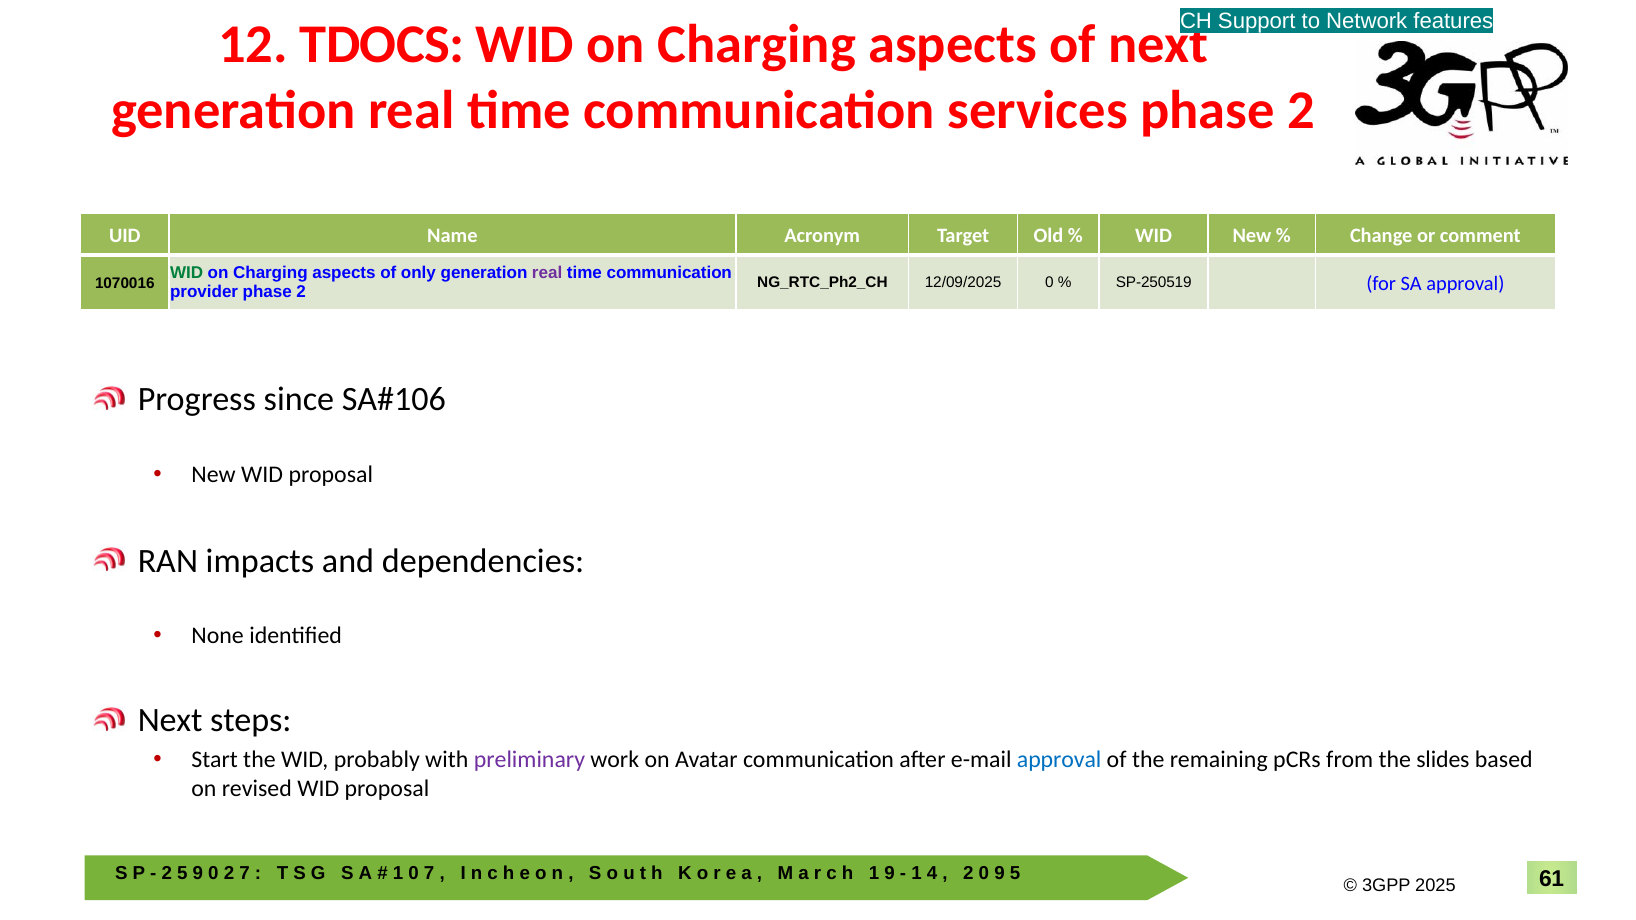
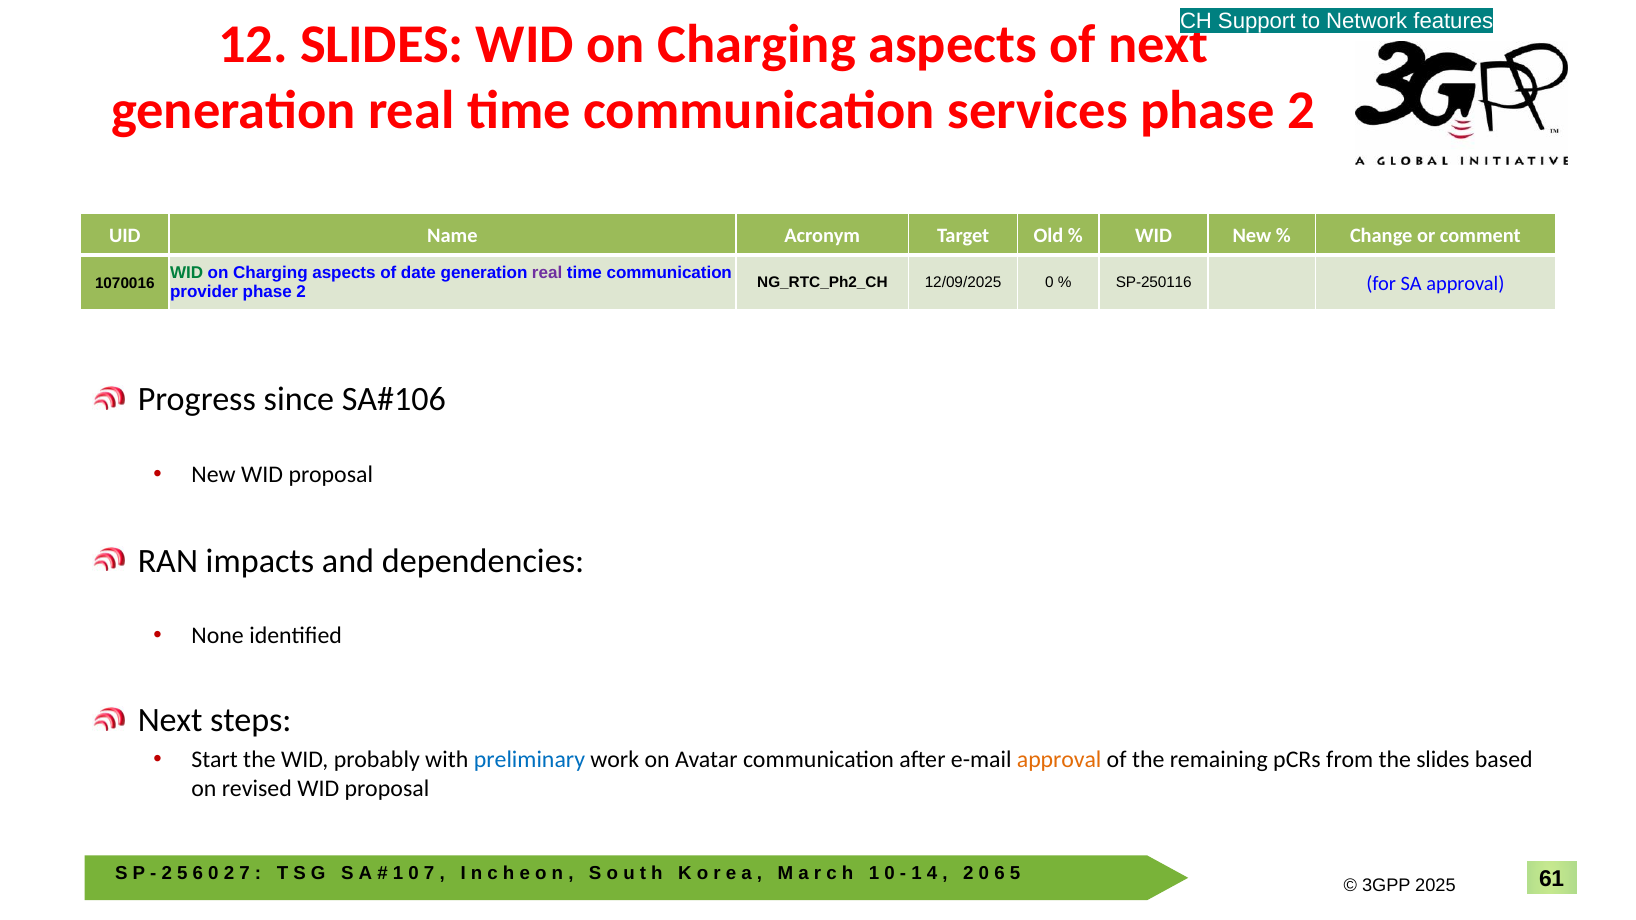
12 TDOCS: TDOCS -> SLIDES
only: only -> date
SP-250519: SP-250519 -> SP-250116
preliminary colour: purple -> blue
approval at (1059, 760) colour: blue -> orange
9 at (198, 874): 9 -> 6
9 at (890, 874): 9 -> 0
0 9: 9 -> 6
